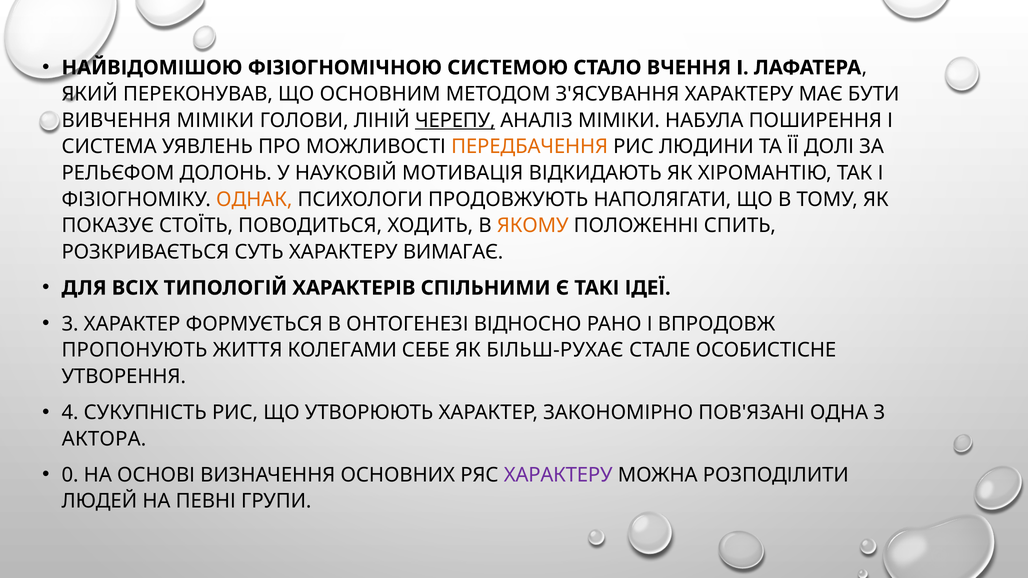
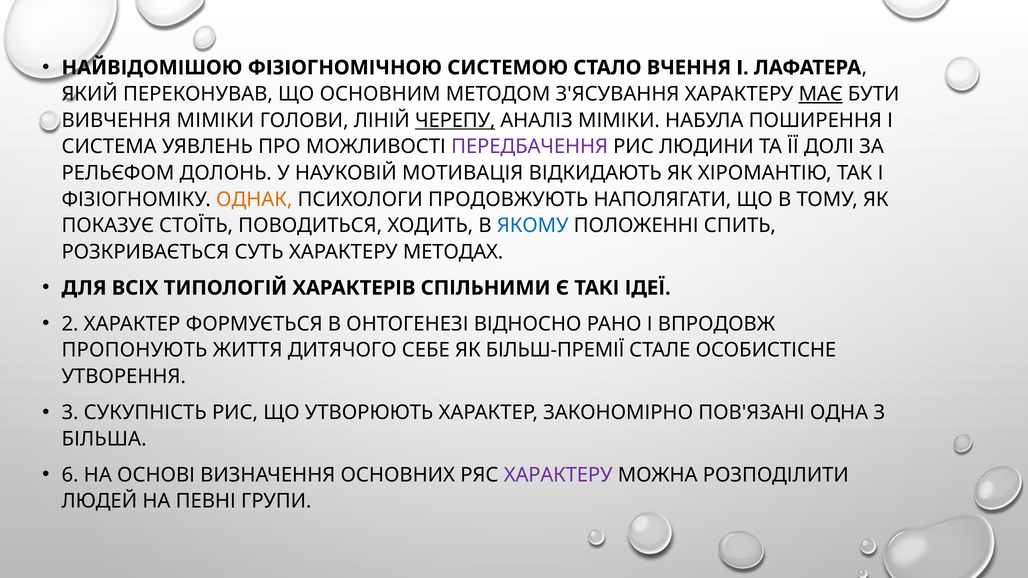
МАЄ underline: none -> present
ПЕРЕДБАЧЕННЯ colour: orange -> purple
ЯКОМУ colour: orange -> blue
ВИМАГАЄ: ВИМАГАЄ -> МЕТОДАХ
3: 3 -> 2
КОЛЕГАМИ: КОЛЕГАМИ -> ДИТЯЧОГО
БІЛЬШ-РУХАЄ: БІЛЬШ-РУХАЄ -> БІЛЬШ-ПРЕМІЇ
4: 4 -> 3
АКТОРА: АКТОРА -> БІЛЬША
0: 0 -> 6
